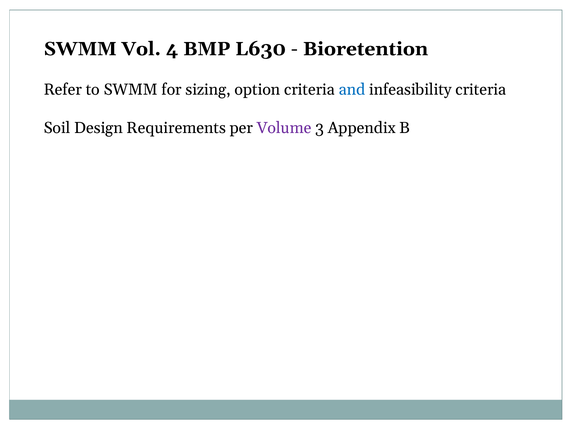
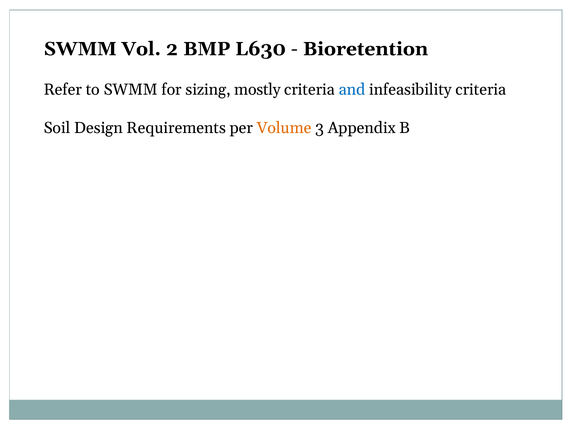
4: 4 -> 2
option: option -> mostly
Volume colour: purple -> orange
